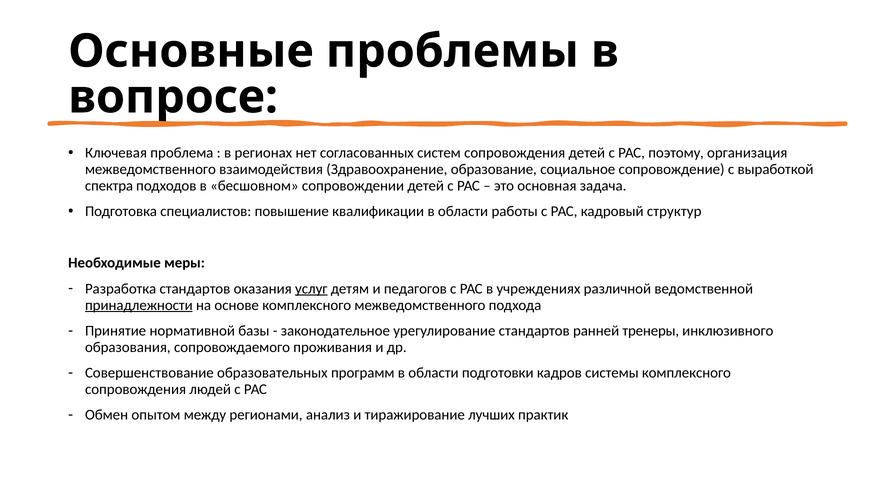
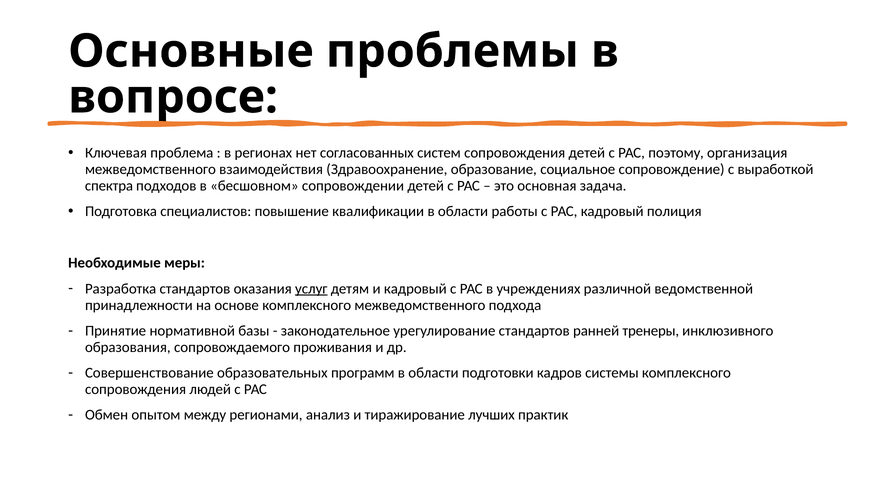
структур: структур -> полиция
и педагогов: педагогов -> кадровый
принадлежности underline: present -> none
